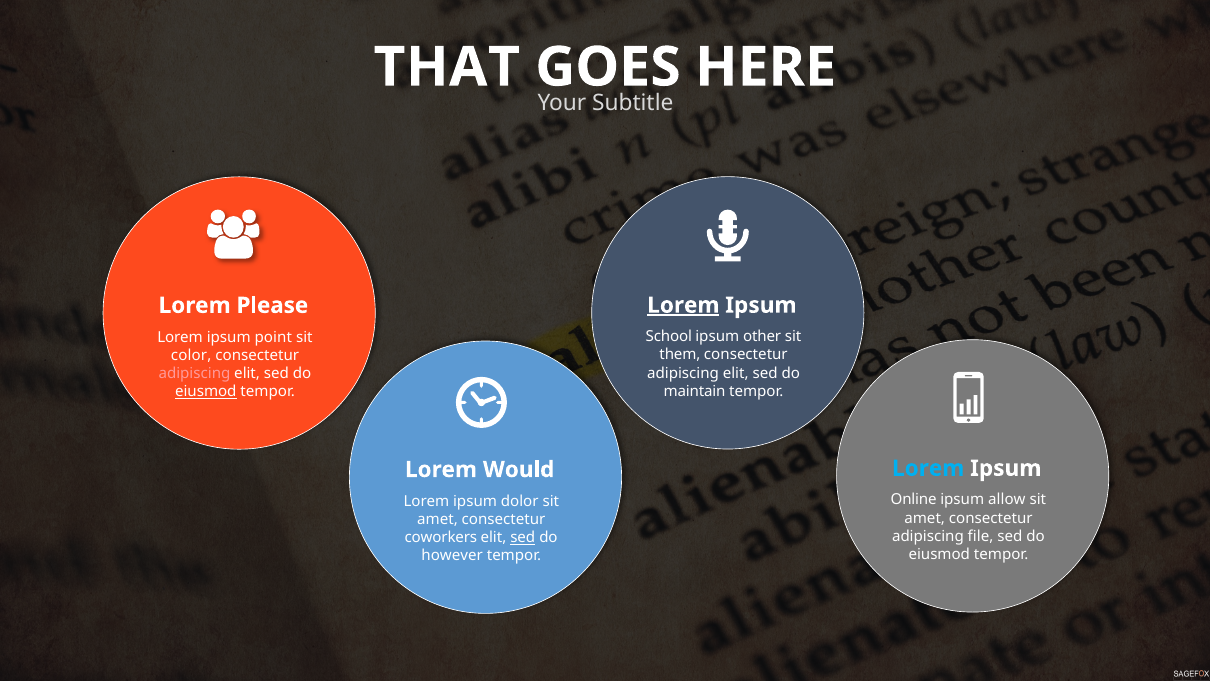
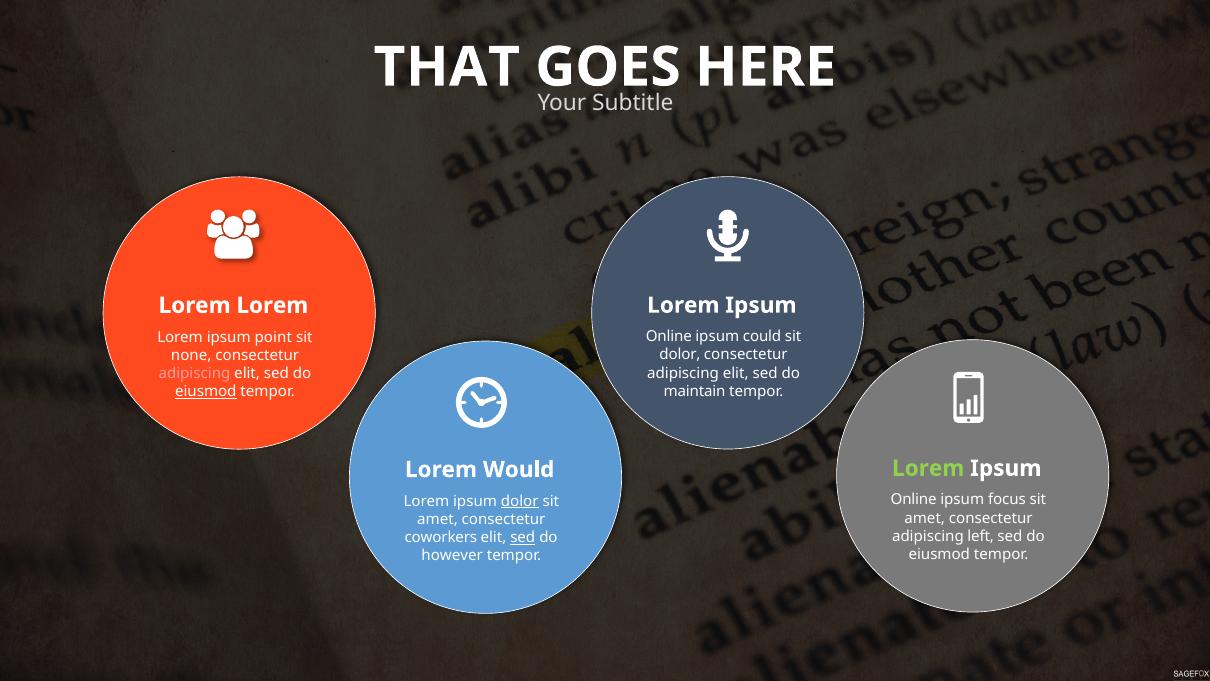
Lorem at (683, 305) underline: present -> none
Please at (272, 305): Please -> Lorem
School at (669, 337): School -> Online
other: other -> could
them at (680, 355): them -> dolor
color: color -> none
Lorem at (928, 468) colour: light blue -> light green
allow: allow -> focus
dolor at (520, 501) underline: none -> present
file: file -> left
